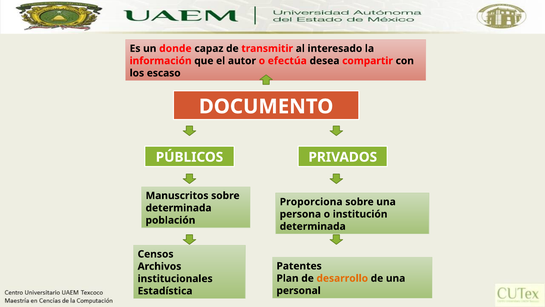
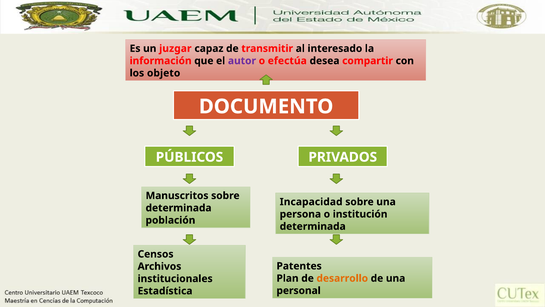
donde: donde -> juzgar
autor colour: black -> purple
escaso: escaso -> objeto
Proporciona: Proporciona -> Incapacidad
